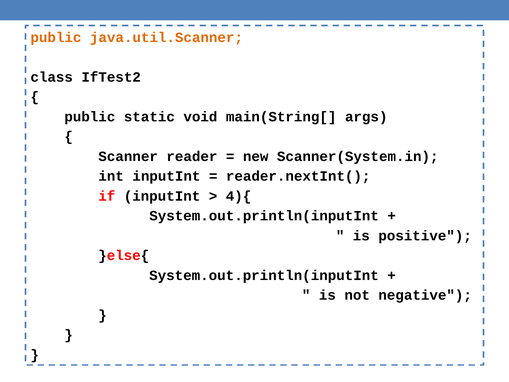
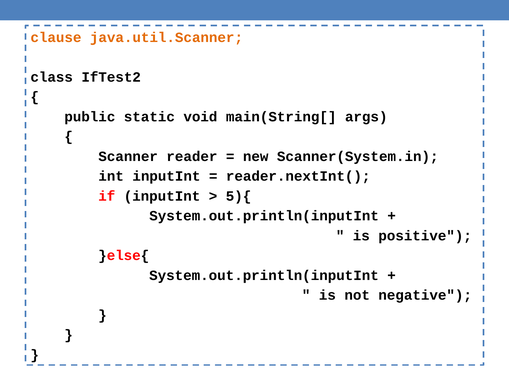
public at (56, 37): public -> clause
4){: 4){ -> 5){
